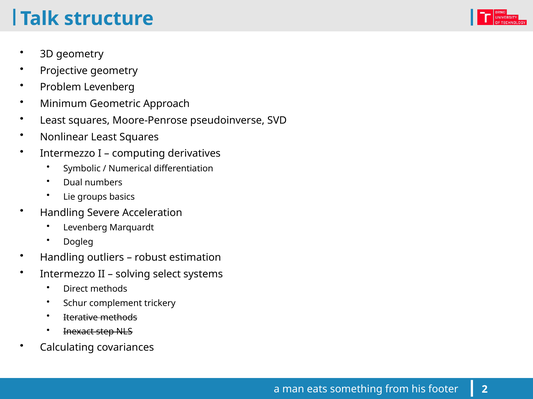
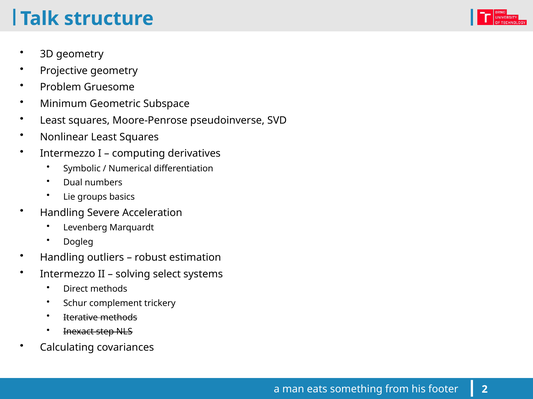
Problem Levenberg: Levenberg -> Gruesome
Approach: Approach -> Subspace
